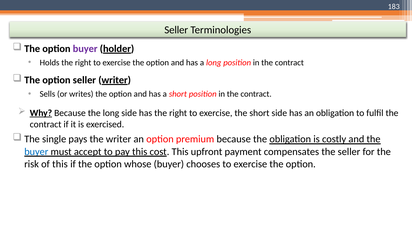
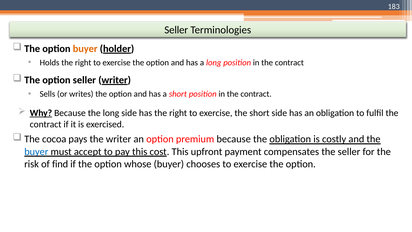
buyer at (85, 49) colour: purple -> orange
single: single -> cocoa
of this: this -> find
